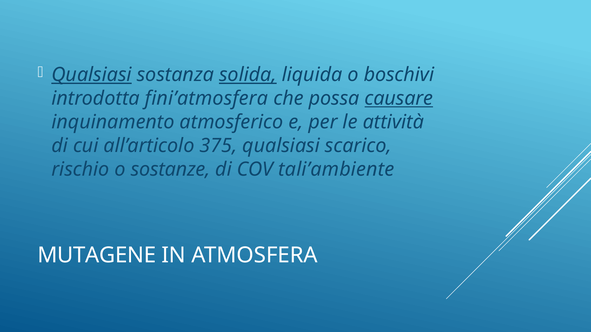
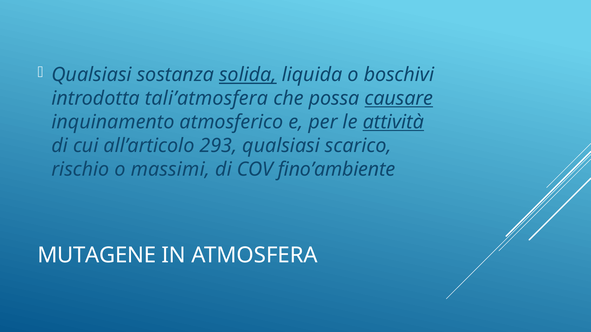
Qualsiasi at (92, 75) underline: present -> none
fini’atmosfera: fini’atmosfera -> tali’atmosfera
attività underline: none -> present
375: 375 -> 293
sostanze: sostanze -> massimi
tali’ambiente: tali’ambiente -> fino’ambiente
